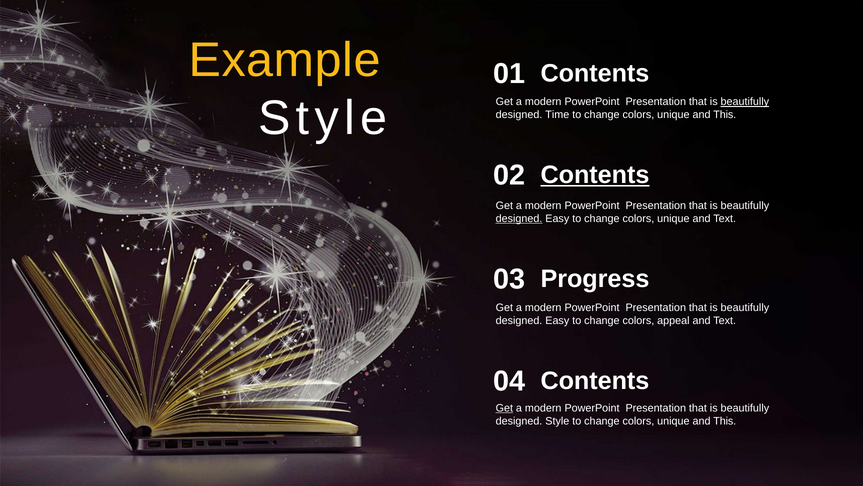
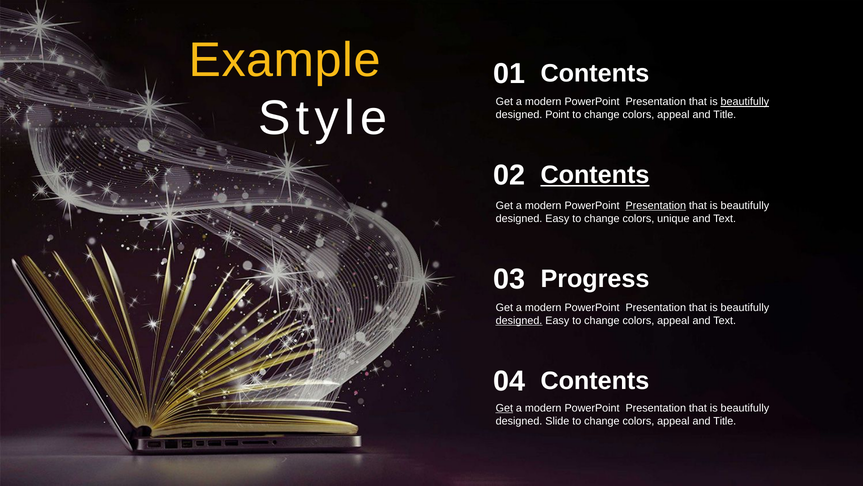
Time: Time -> Point
unique at (673, 115): unique -> appeal
This at (725, 115): This -> Title
Presentation at (656, 205) underline: none -> present
designed at (519, 218) underline: present -> none
designed at (519, 320) underline: none -> present
designed Style: Style -> Slide
unique at (673, 421): unique -> appeal
This at (725, 421): This -> Title
